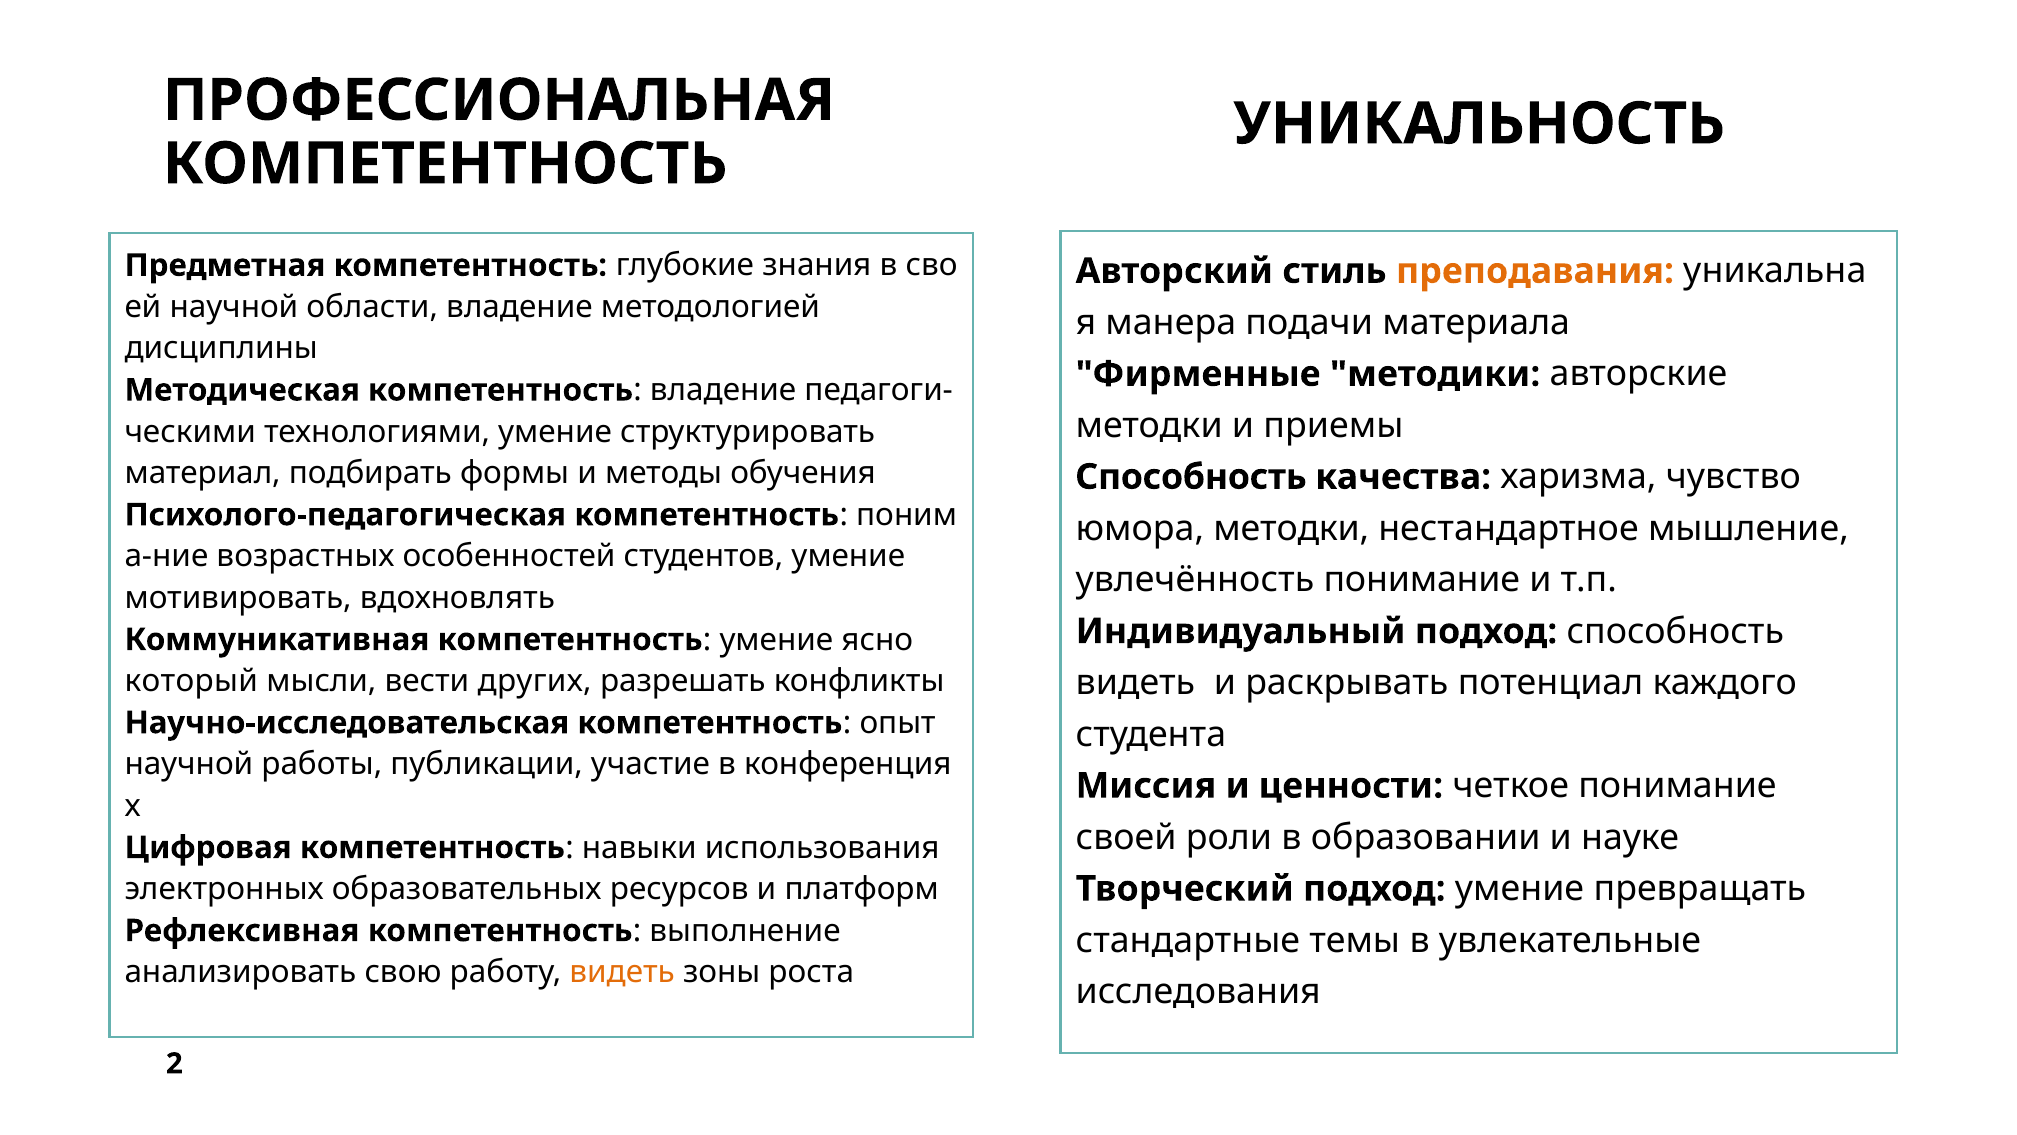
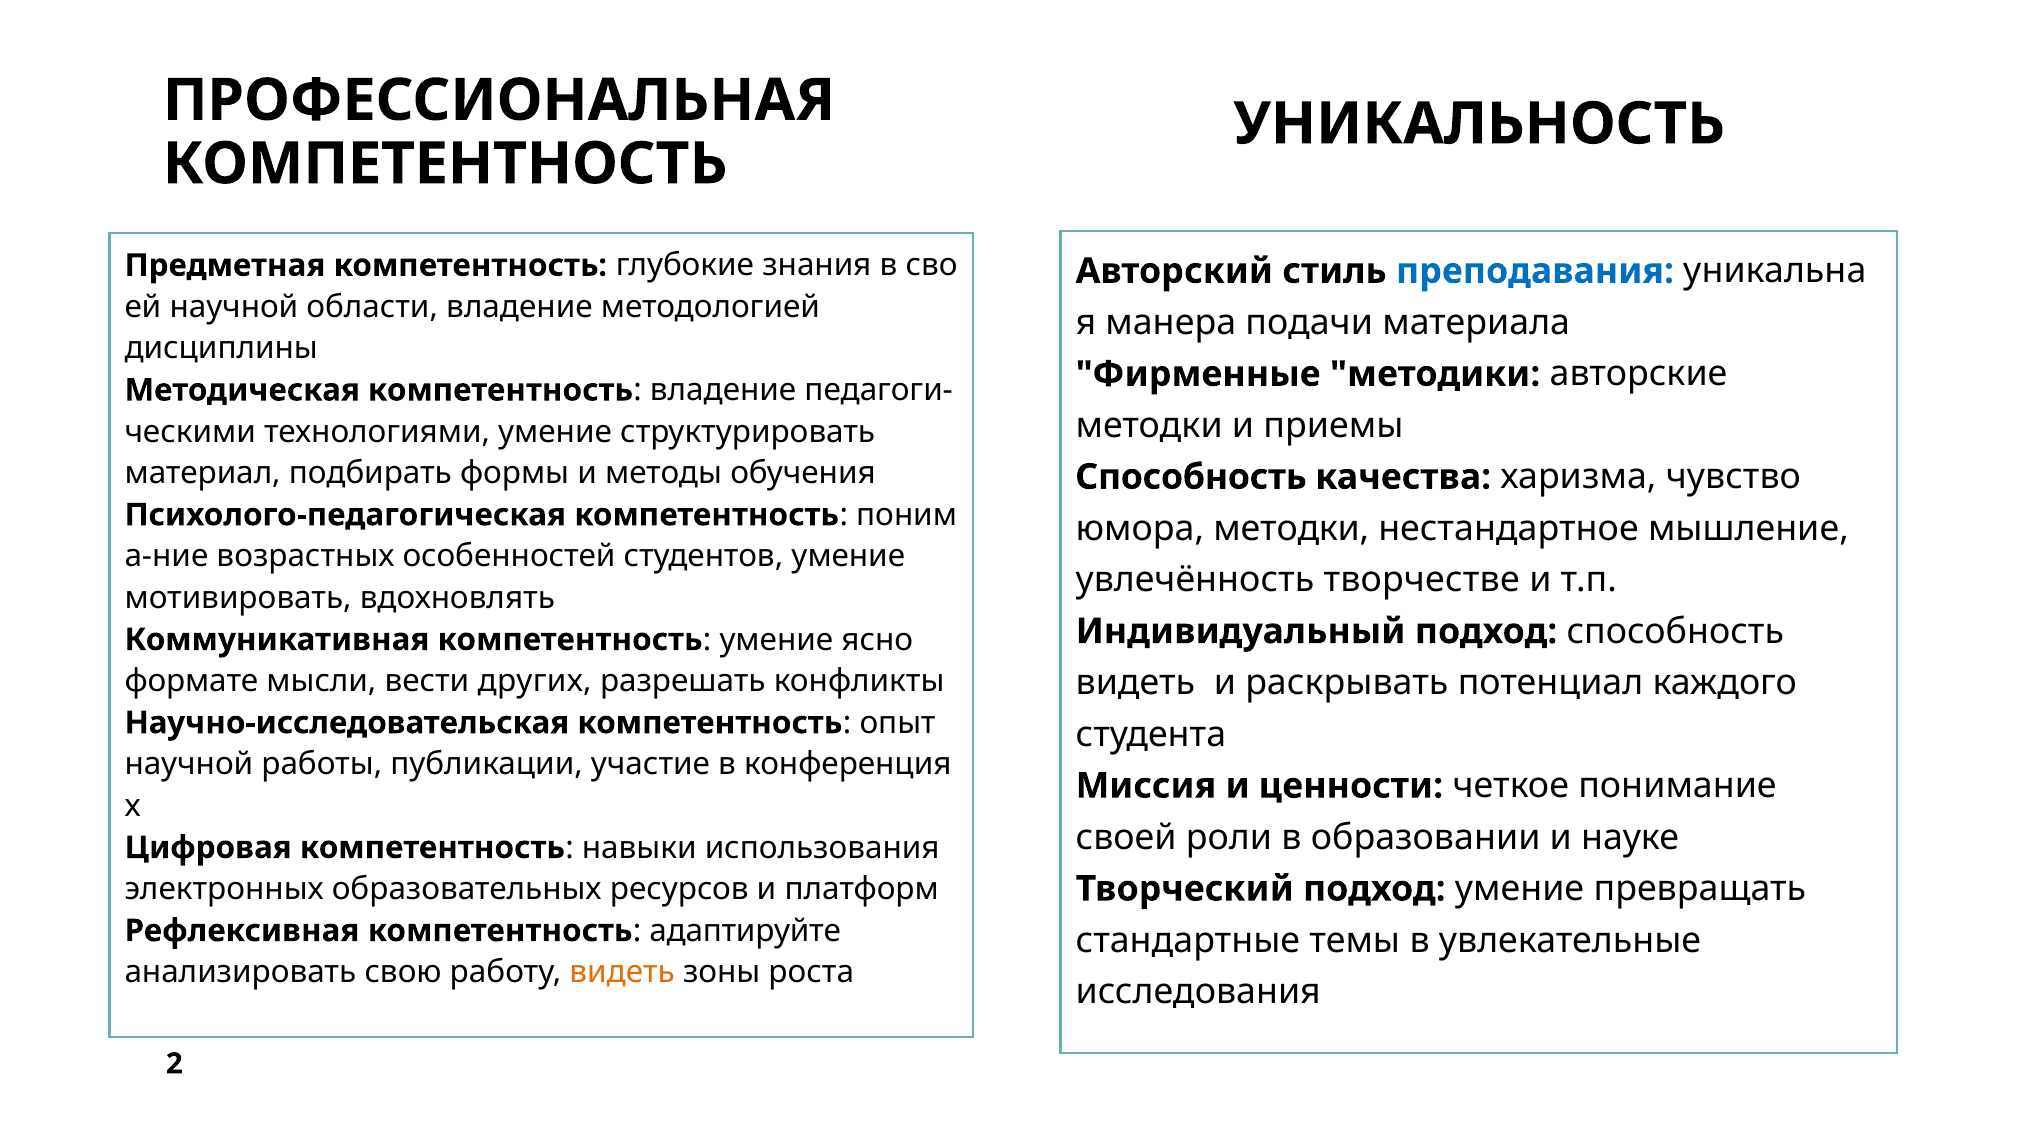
преподавания colour: orange -> blue
увлечённость понимание: понимание -> творчестве
который: который -> формате
выполнение: выполнение -> адаптируйте
